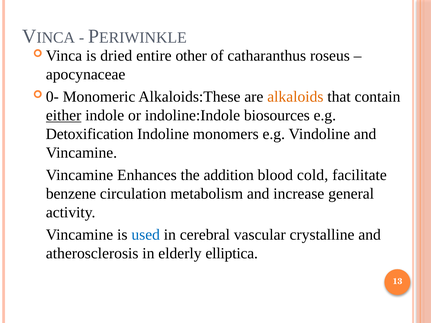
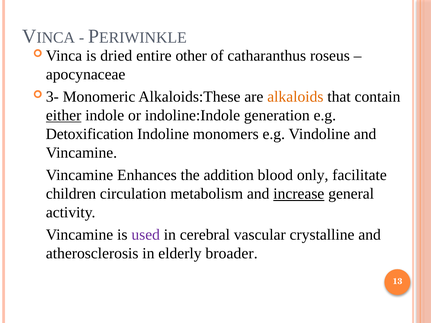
0-: 0- -> 3-
biosources: biosources -> generation
cold: cold -> only
benzene: benzene -> children
increase underline: none -> present
used colour: blue -> purple
elliptica: elliptica -> broader
